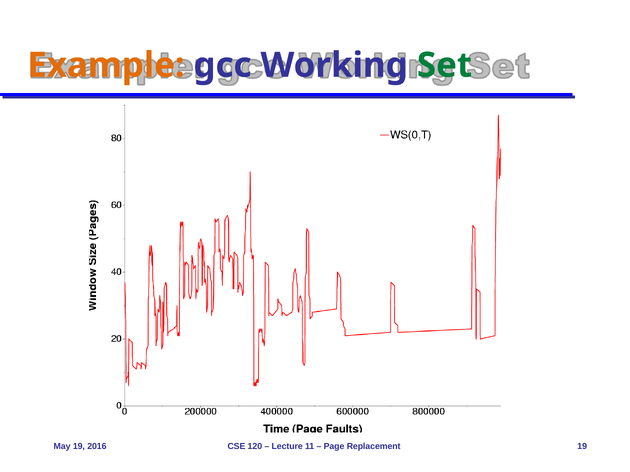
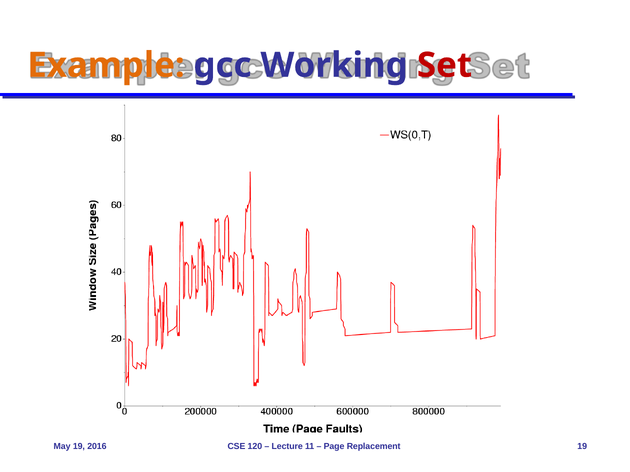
Set colour: green -> red
